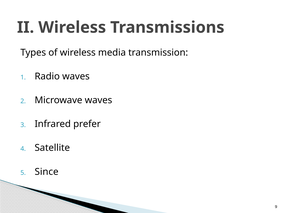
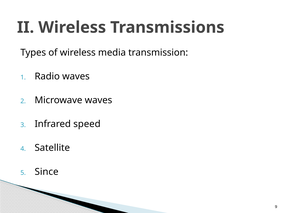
prefer: prefer -> speed
